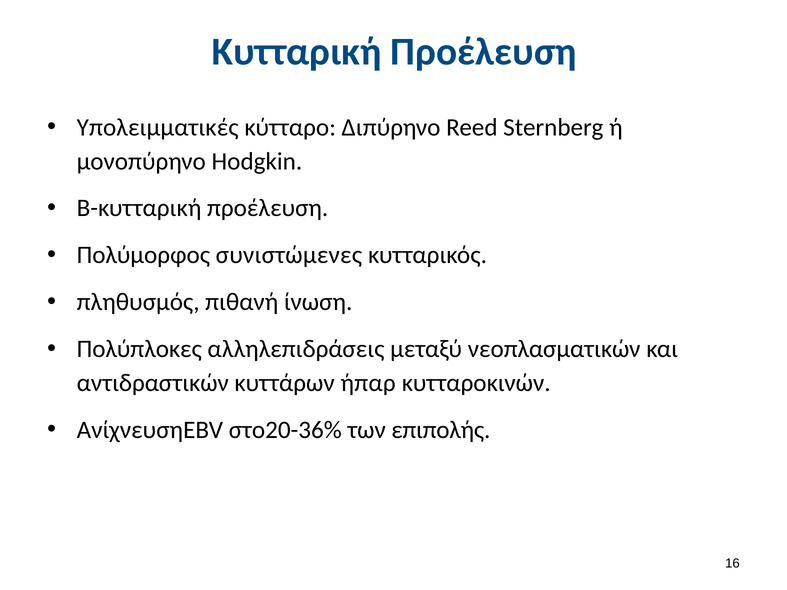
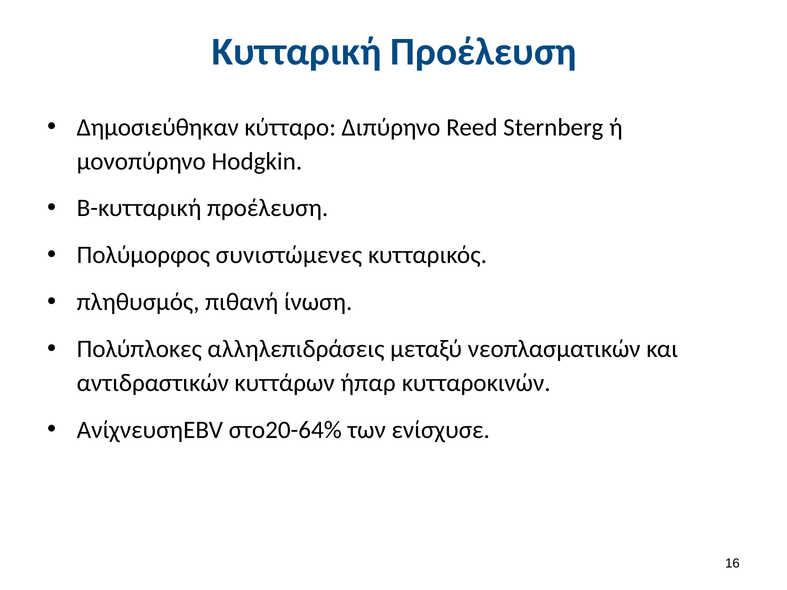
Υπολειμματικές: Υπολειμματικές -> Δημοσιεύθηκαν
στο20-36%: στο20-36% -> στο20-64%
επιπολής: επιπολής -> ενίσχυσε
